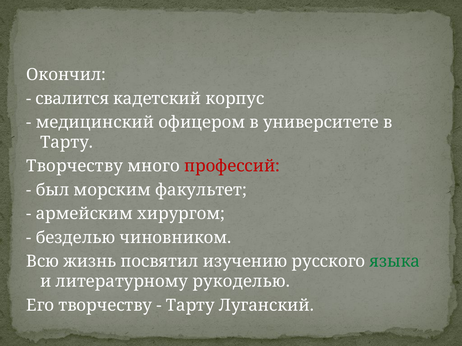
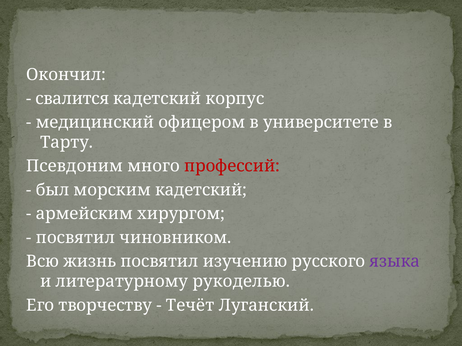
Творчеству at (75, 166): Творчеству -> Псевдоним
морским факультет: факультет -> кадетский
безделью at (75, 238): безделью -> посвятил
языка colour: green -> purple
Тарту at (190, 306): Тарту -> Течёт
